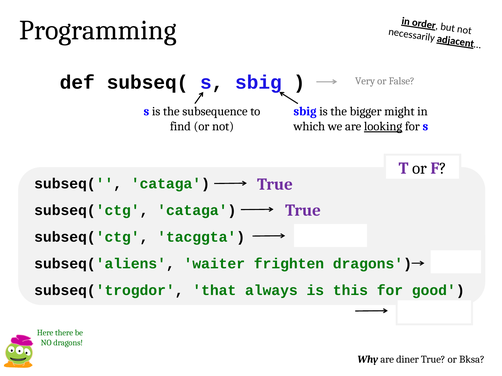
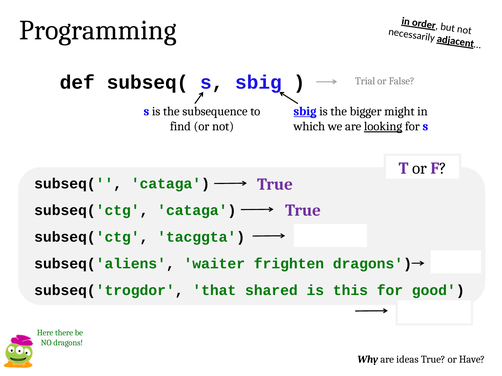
Very: Very -> Trial
sbig at (305, 112) underline: none -> present
always: always -> shared
diner: diner -> ideas
Bksa: Bksa -> Have
